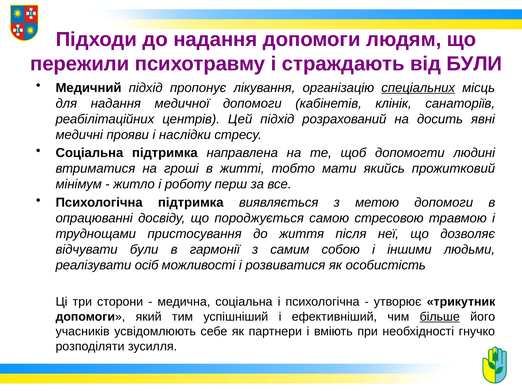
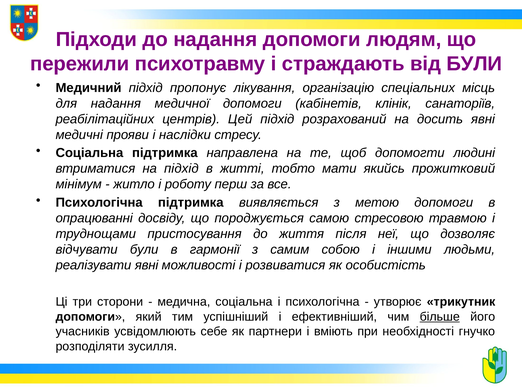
спеціальних underline: present -> none
на гроші: гроші -> підхід
реалізувати осіб: осіб -> явні
